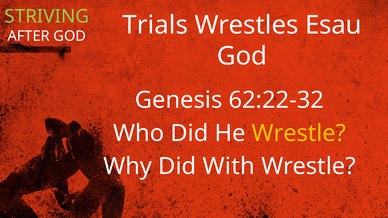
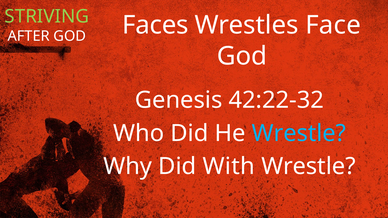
Trials: Trials -> Faces
Esau: Esau -> Face
62:22-32: 62:22-32 -> 42:22-32
Wrestle at (299, 133) colour: yellow -> light blue
